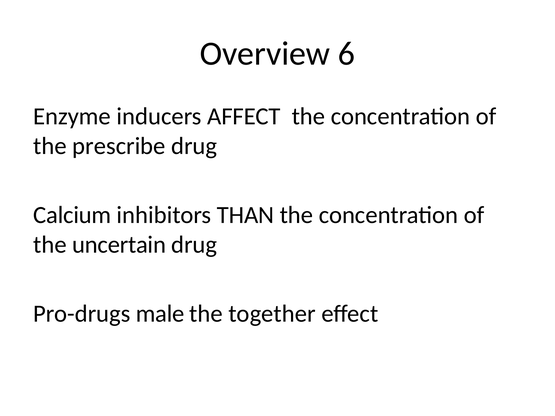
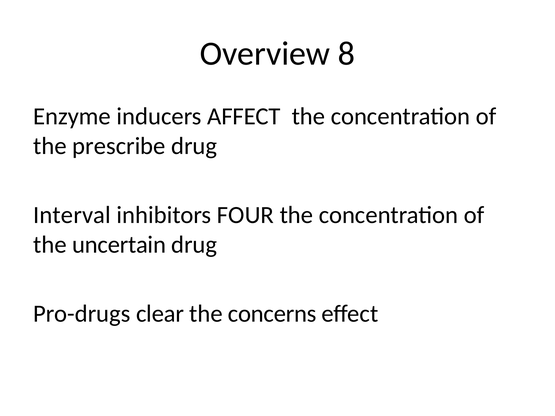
6: 6 -> 8
Calcium: Calcium -> Interval
THAN: THAN -> FOUR
male: male -> clear
together: together -> concerns
